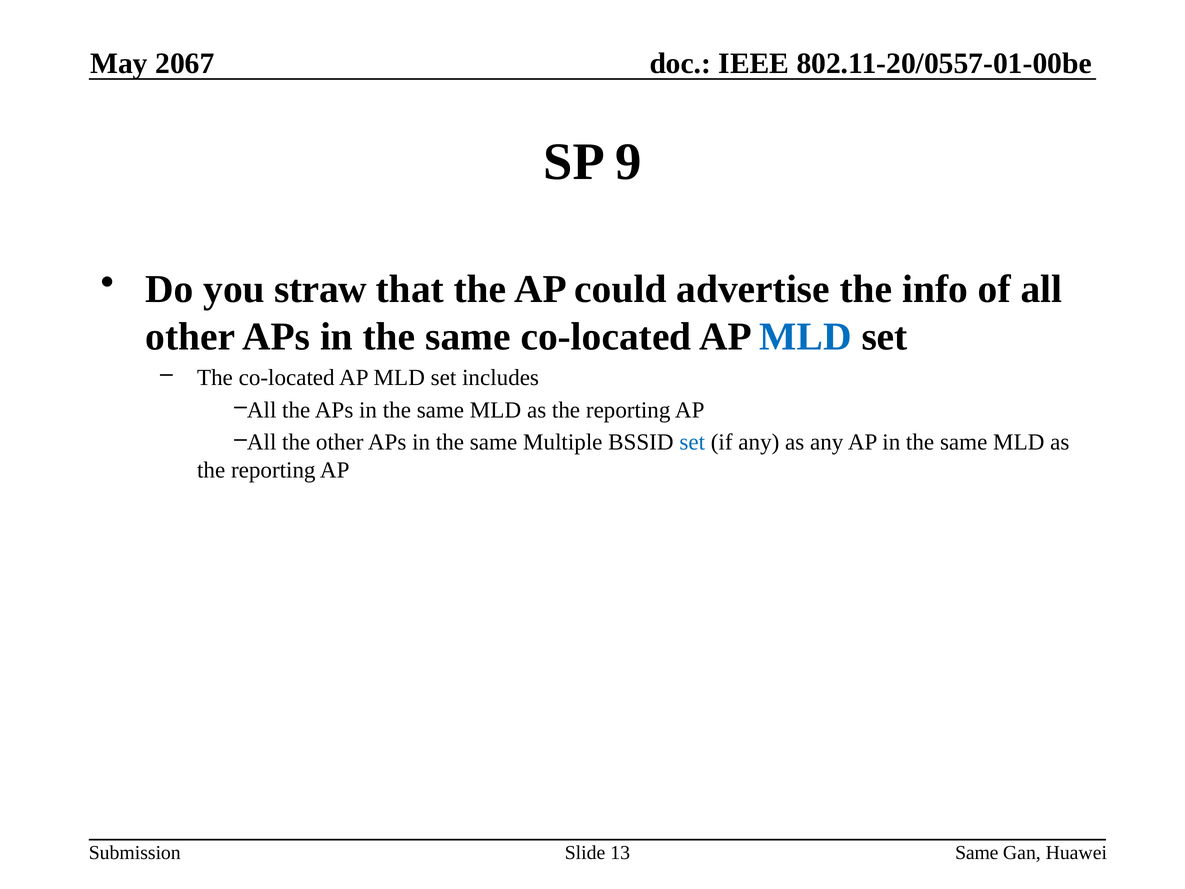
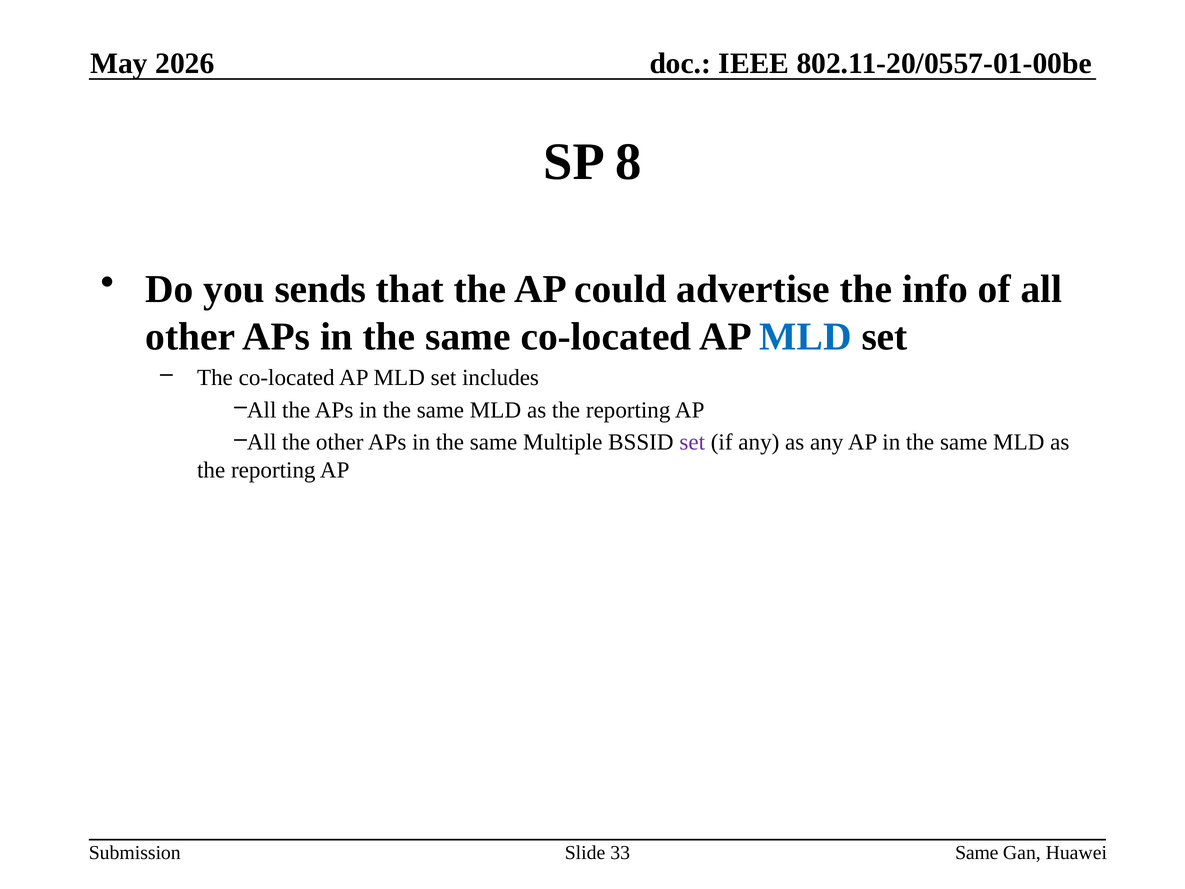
2067: 2067 -> 2026
9: 9 -> 8
straw: straw -> sends
set at (692, 442) colour: blue -> purple
13: 13 -> 33
